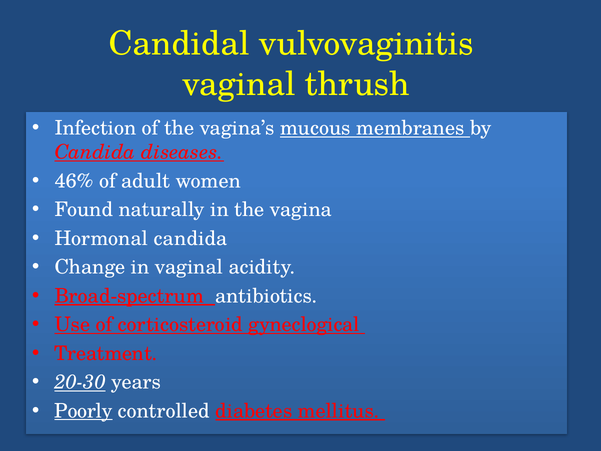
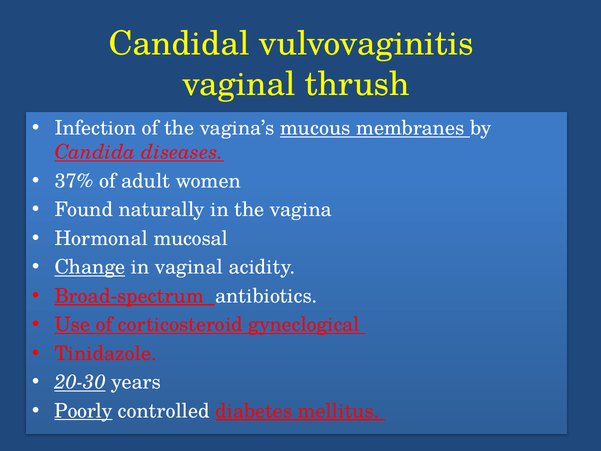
46%: 46% -> 37%
Hormonal candida: candida -> mucosal
Change underline: none -> present
Treatment: Treatment -> Tinidazole
